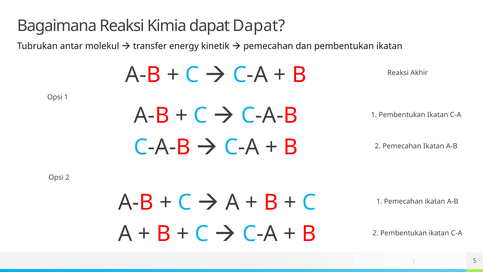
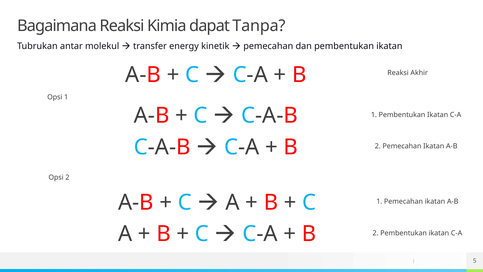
dapat Dapat: Dapat -> Tanpa
